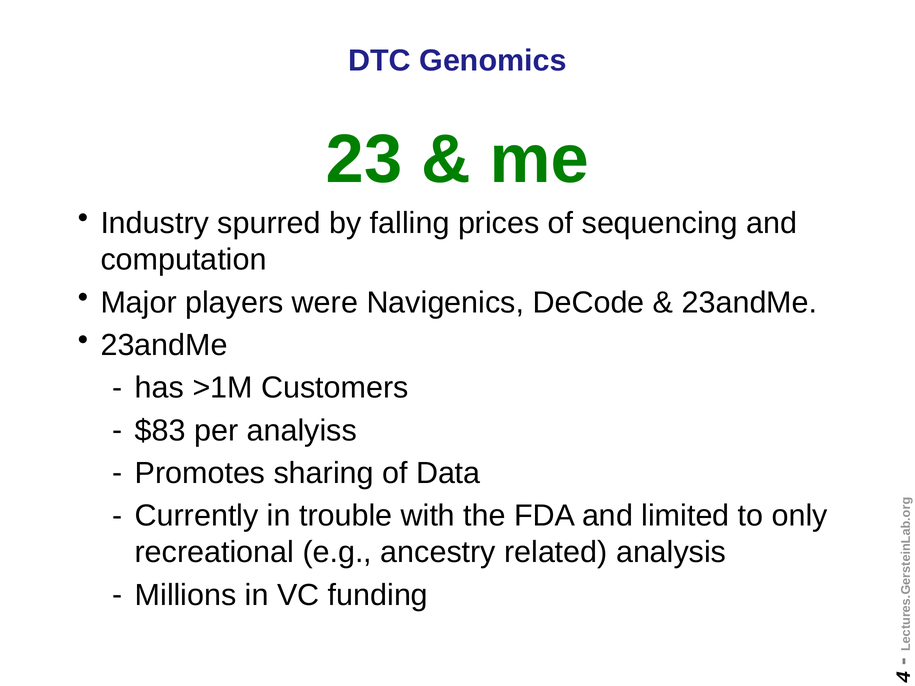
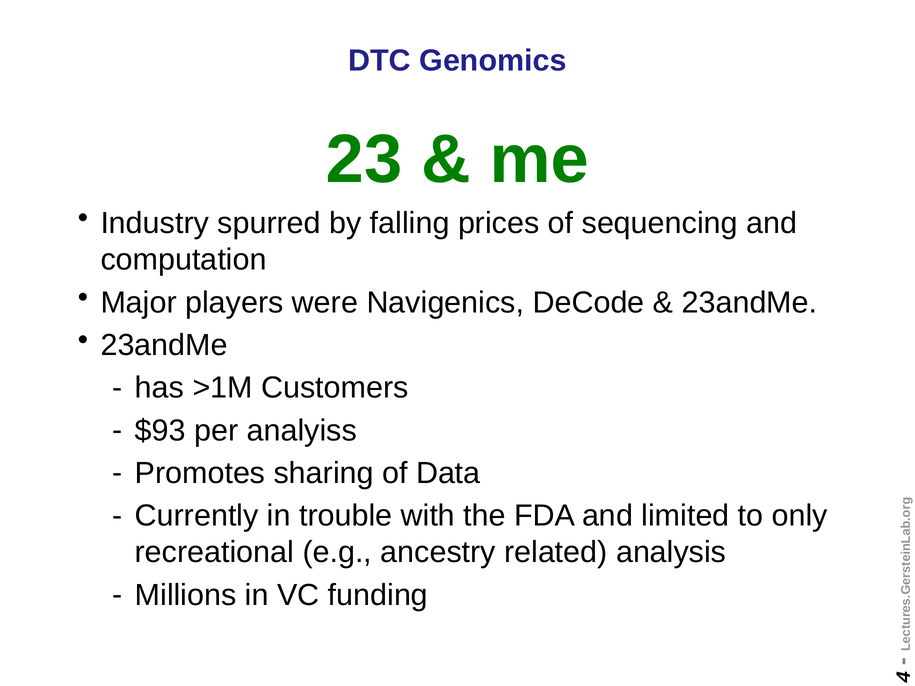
$83: $83 -> $93
